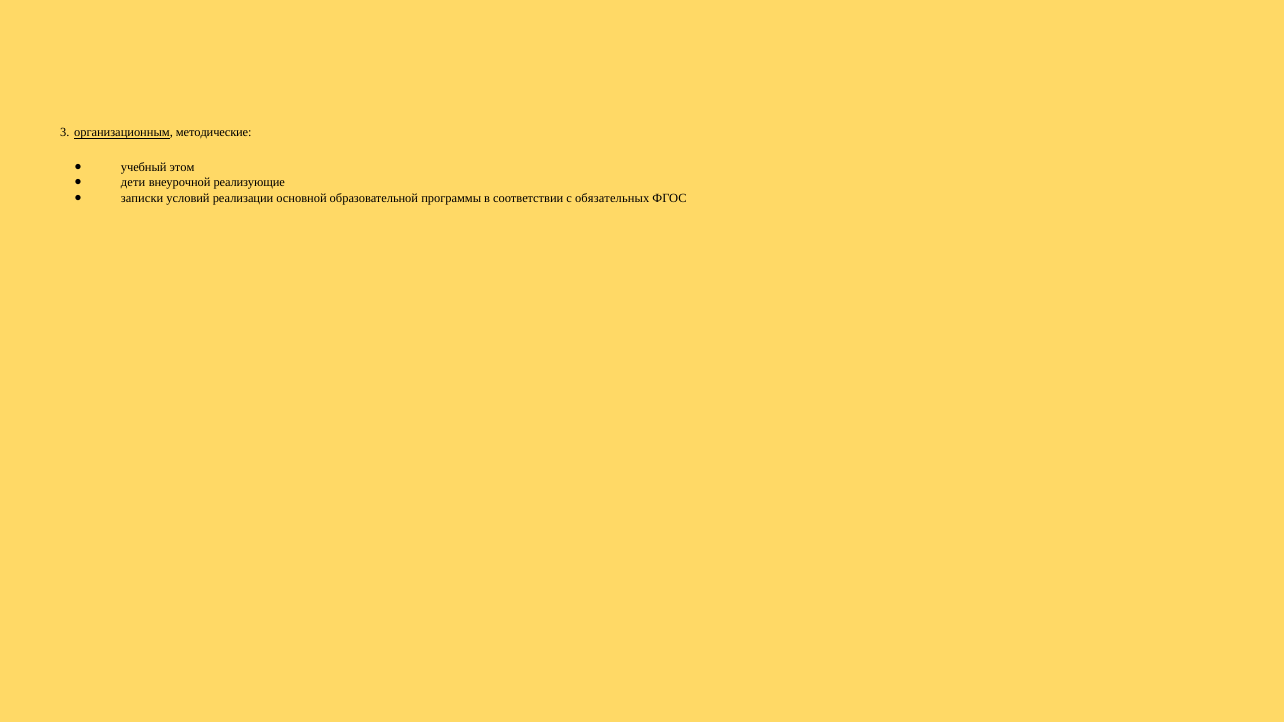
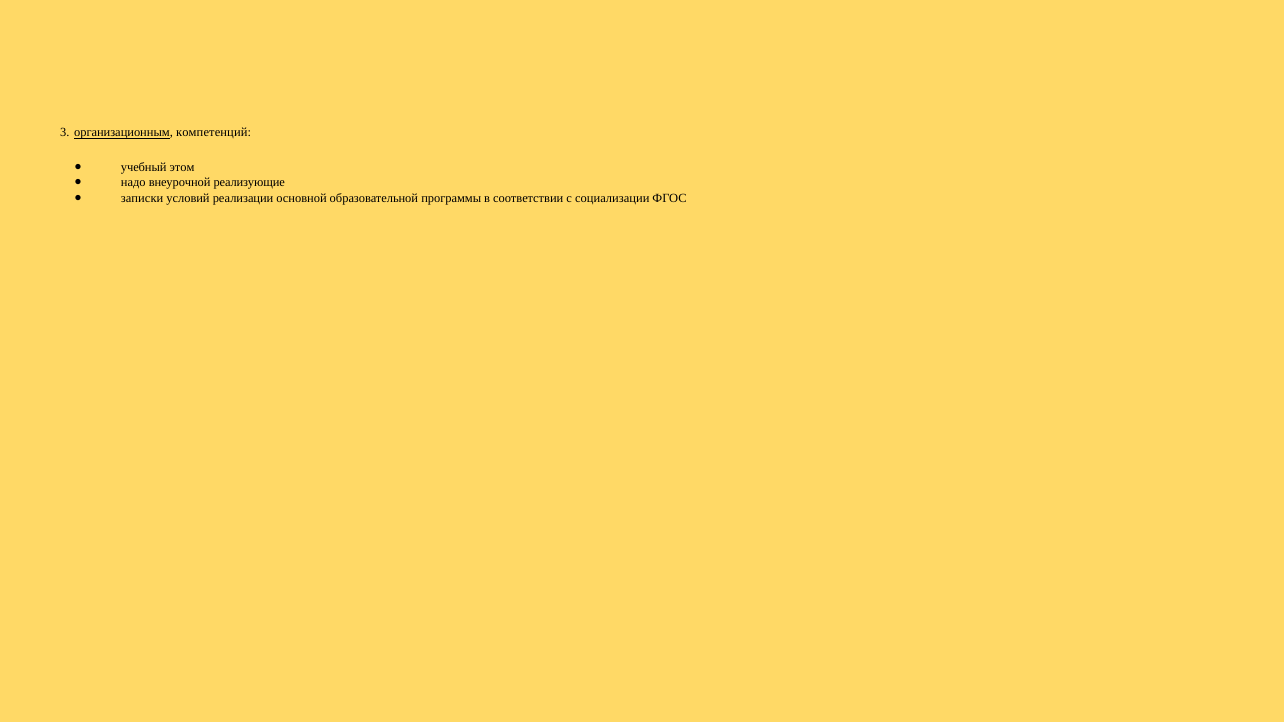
методические: методические -> компетенций
дети: дети -> надо
обязательных: обязательных -> социализации
